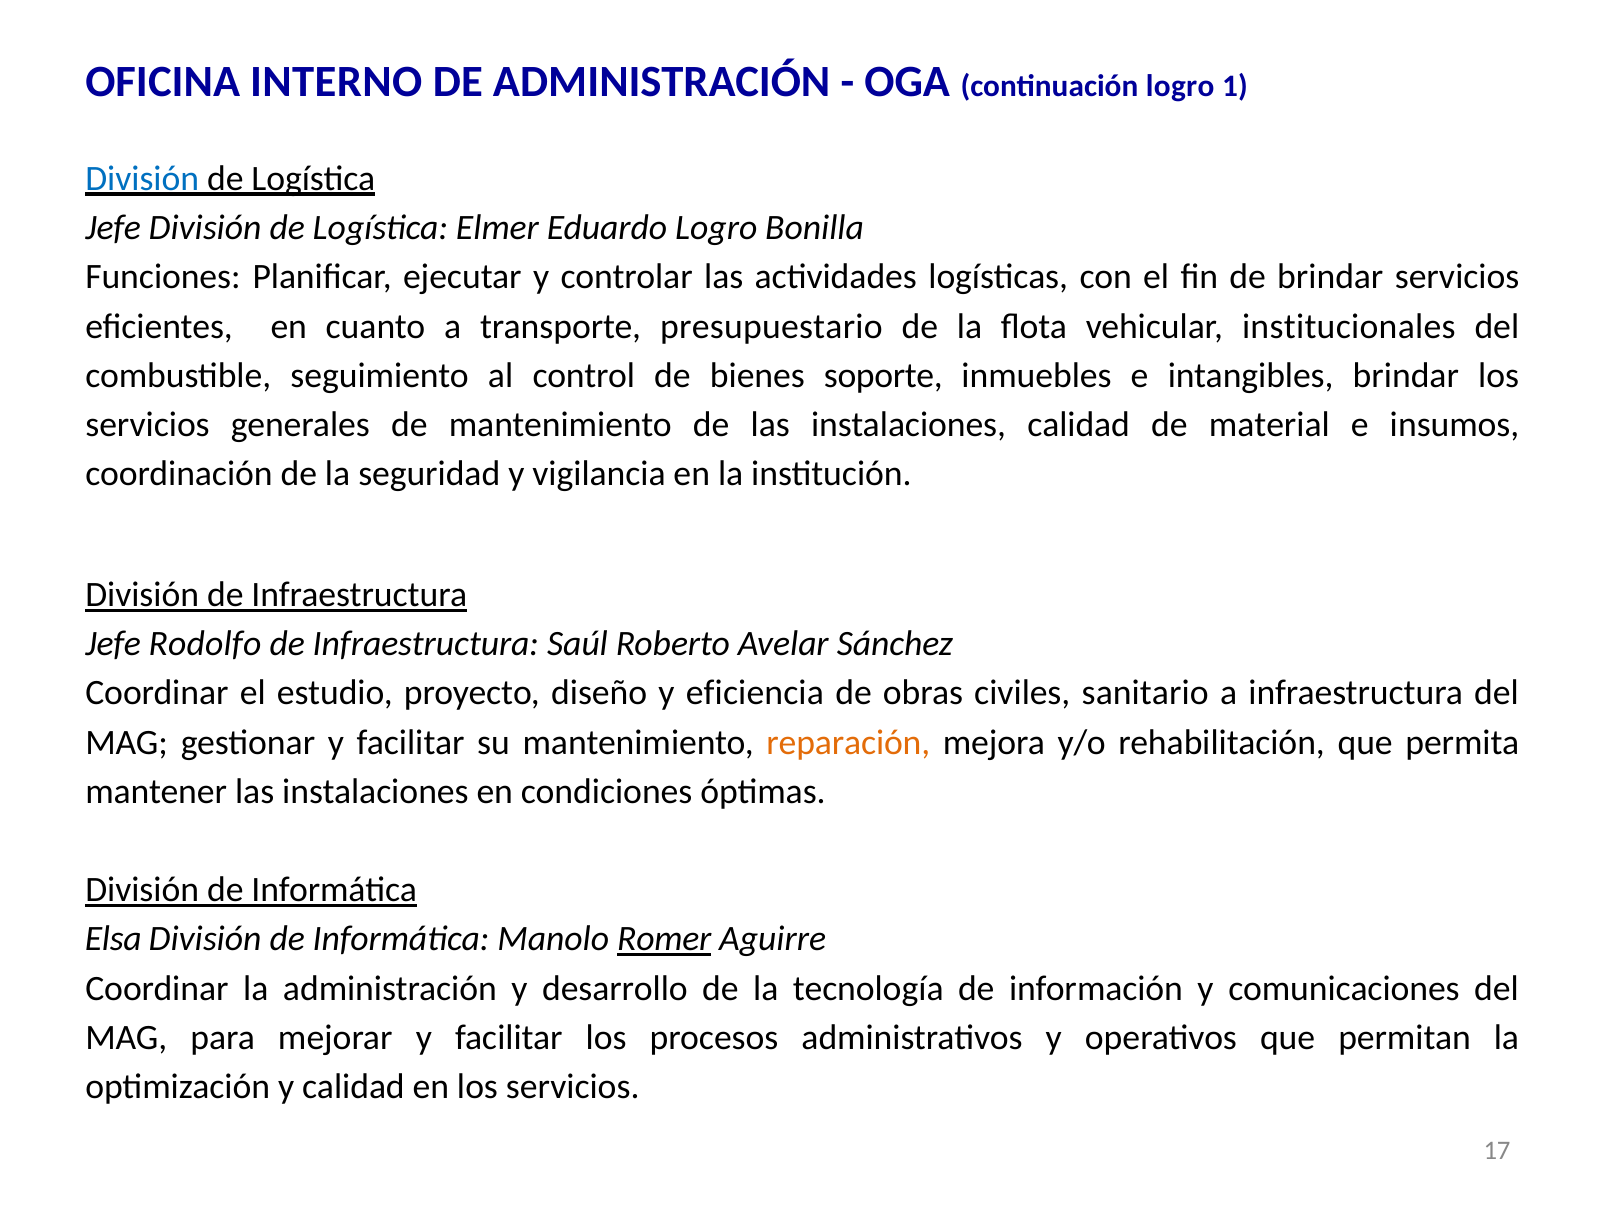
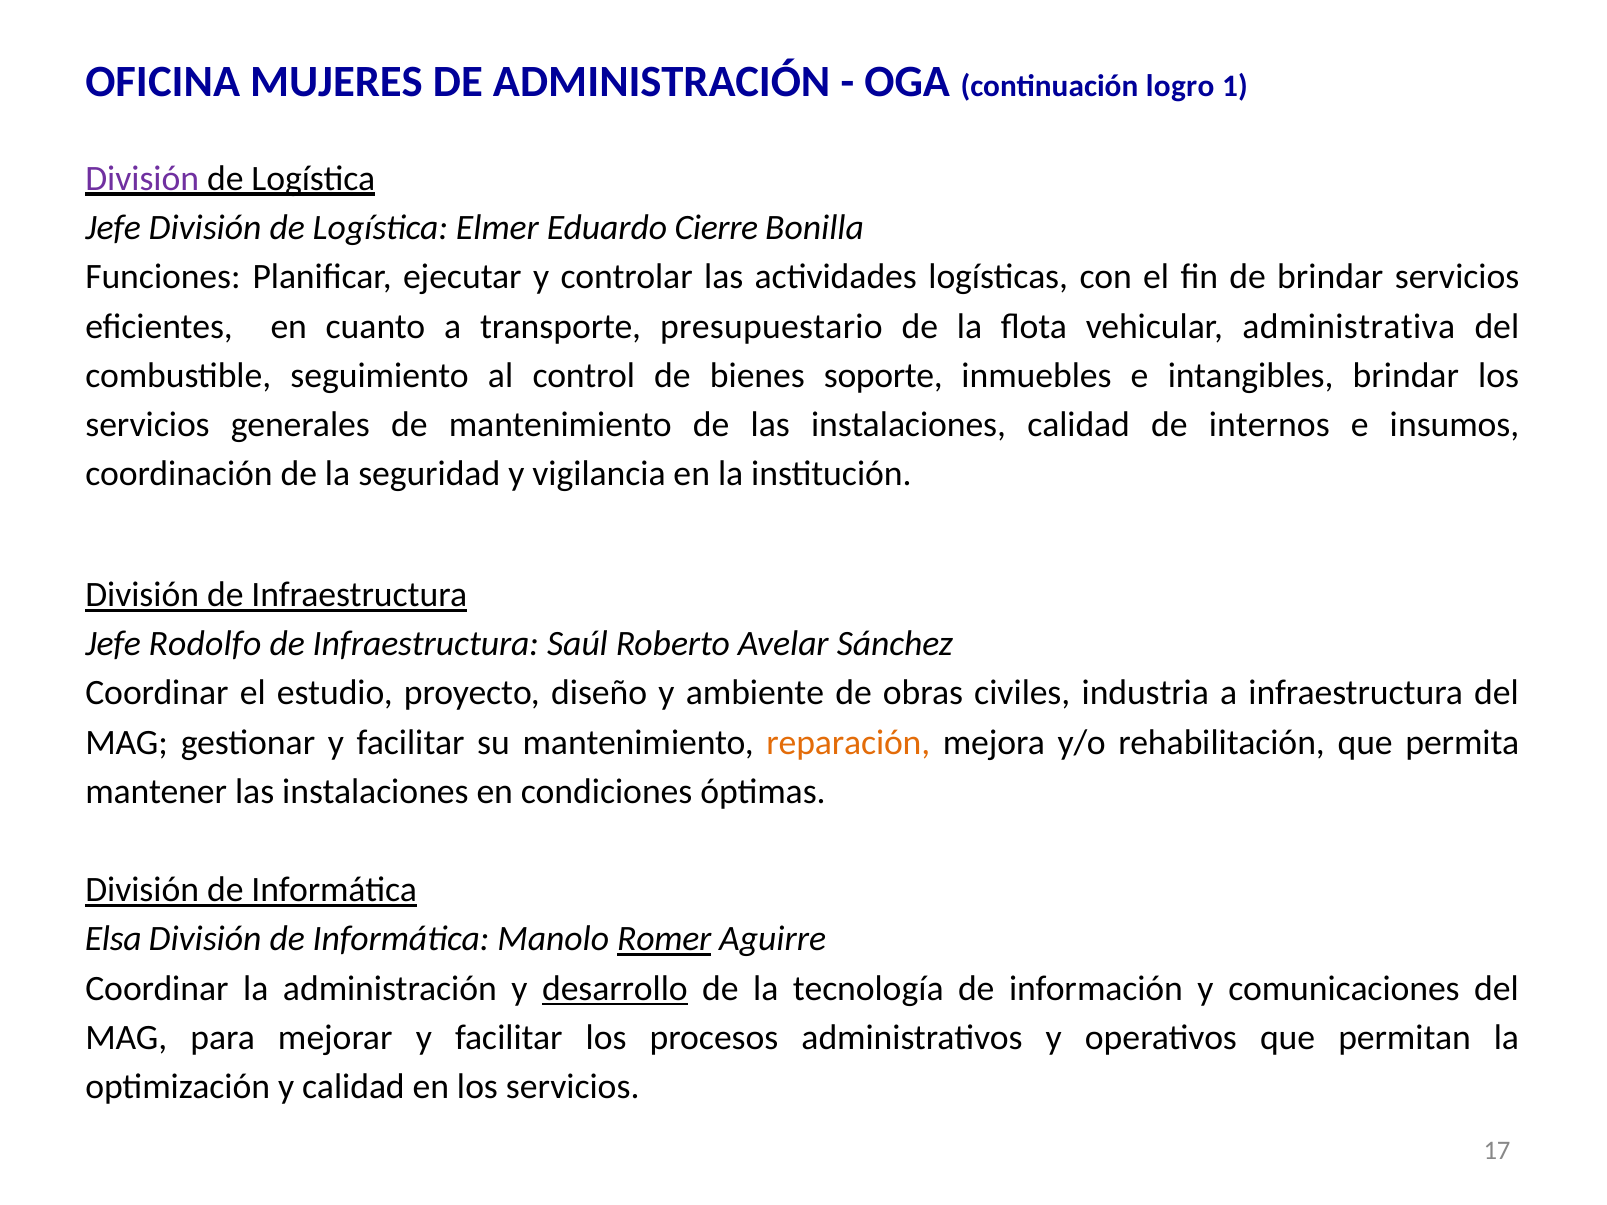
INTERNO: INTERNO -> MUJERES
División at (142, 179) colour: blue -> purple
Eduardo Logro: Logro -> Cierre
institucionales: institucionales -> administrativa
material: material -> internos
eficiencia: eficiencia -> ambiente
sanitario: sanitario -> industria
desarrollo underline: none -> present
